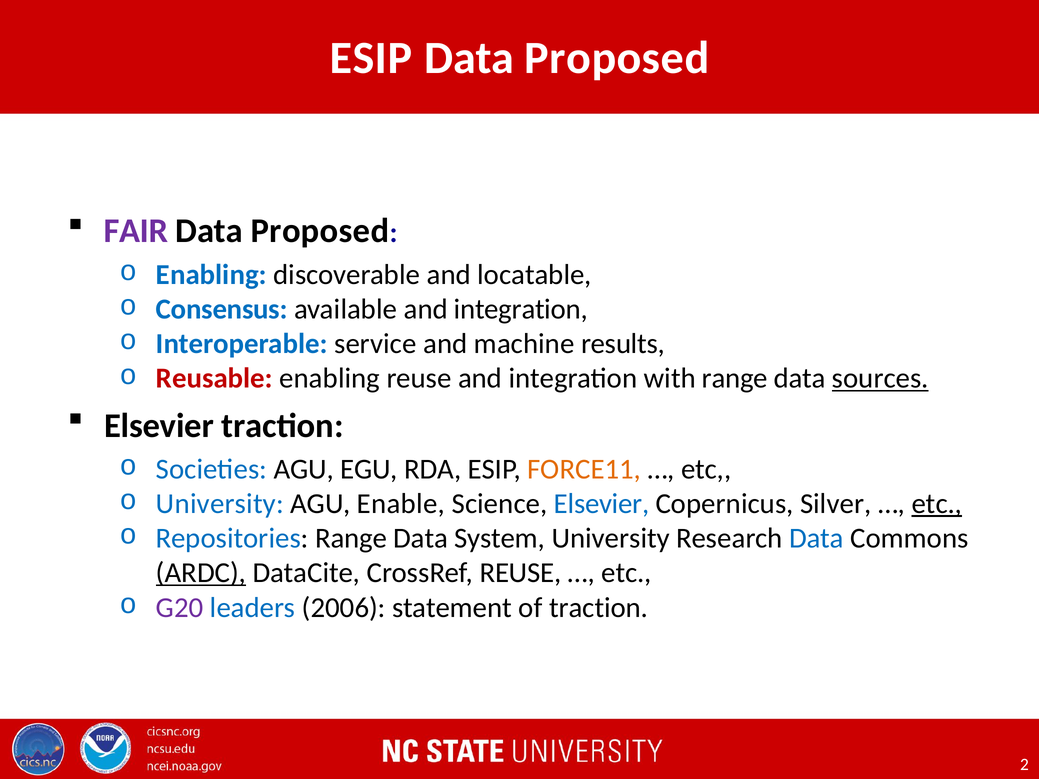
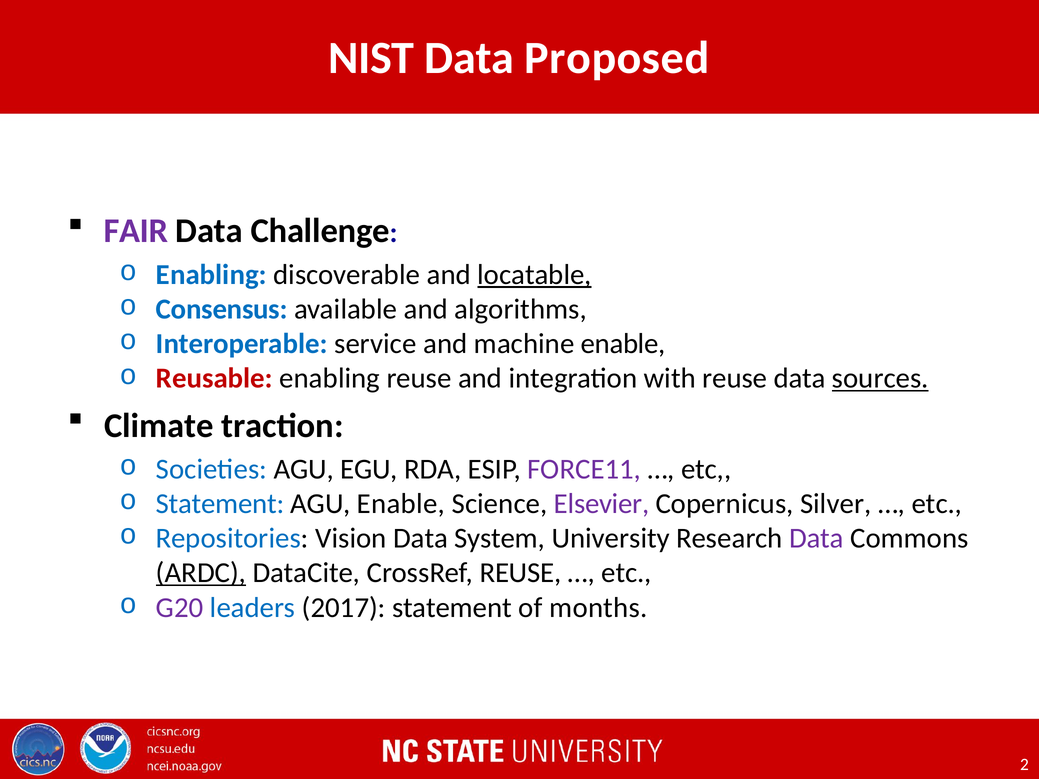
ESIP at (371, 58): ESIP -> NIST
Proposed at (320, 231): Proposed -> Challenge
locatable underline: none -> present
available and integration: integration -> algorithms
machine results: results -> enable
with range: range -> reuse
Elsevier at (159, 426): Elsevier -> Climate
FORCE11 colour: orange -> purple
University at (220, 504): University -> Statement
Elsevier at (602, 504) colour: blue -> purple
etc at (937, 504) underline: present -> none
Repositories Range: Range -> Vision
Data at (816, 538) colour: blue -> purple
2006: 2006 -> 2017
of traction: traction -> months
